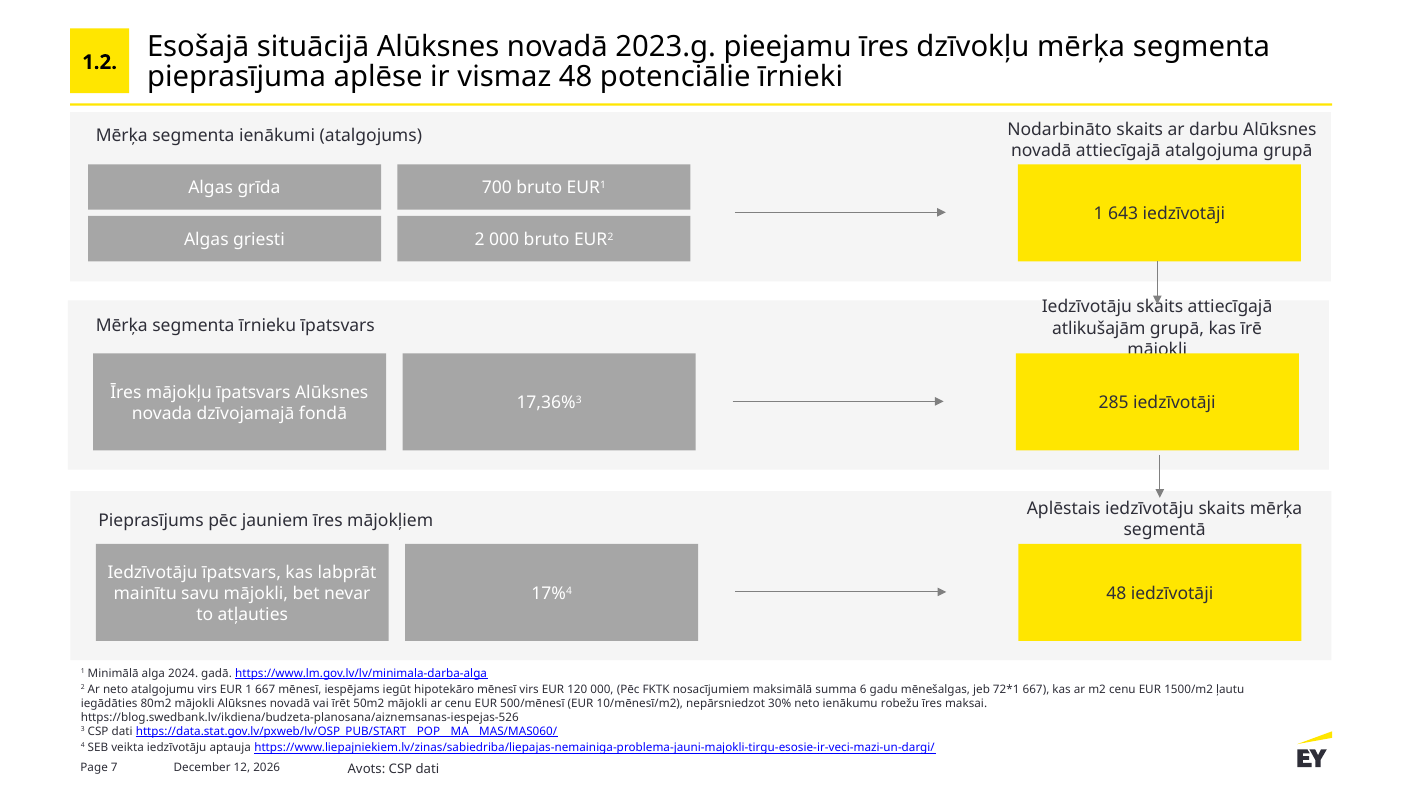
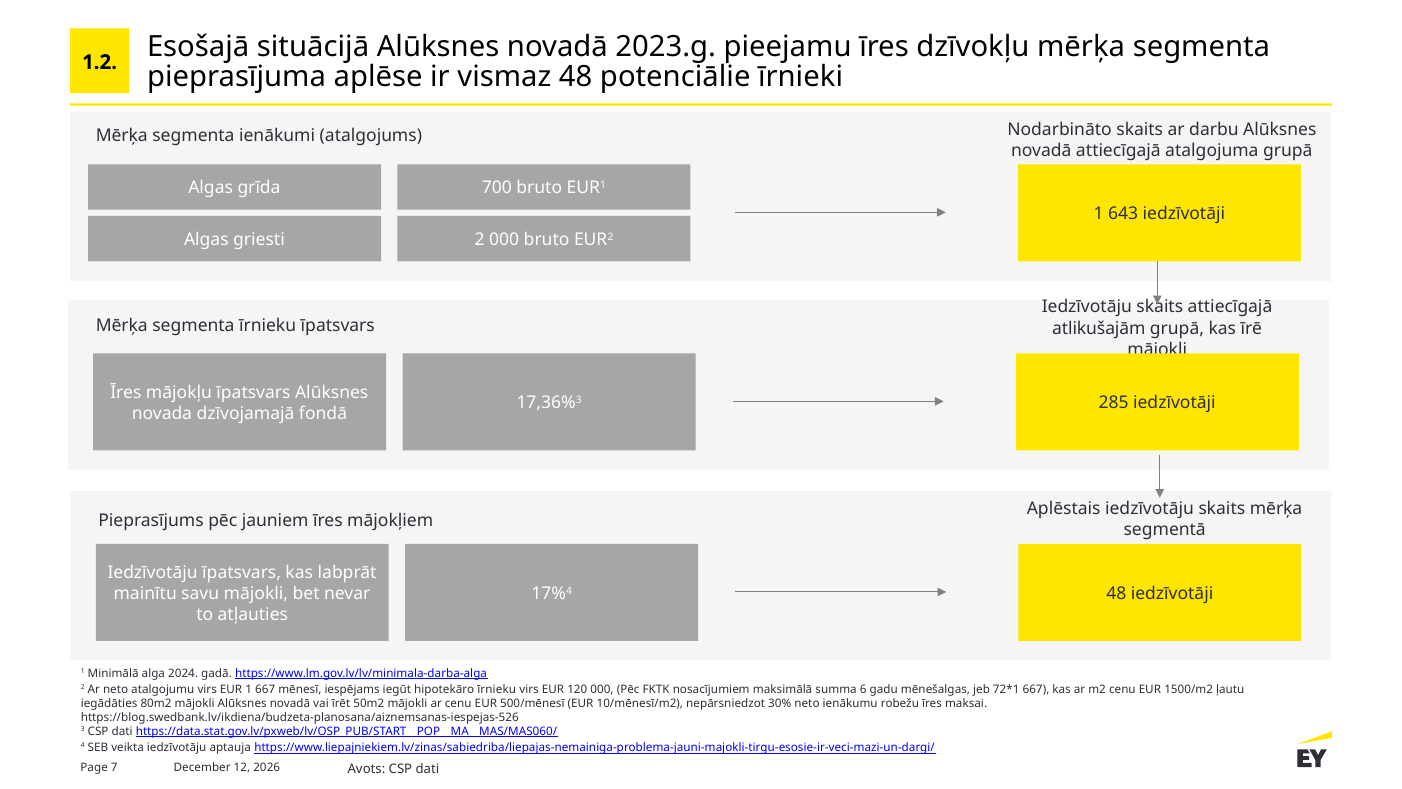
hipotekāro mēnesī: mēnesī -> īrnieku
